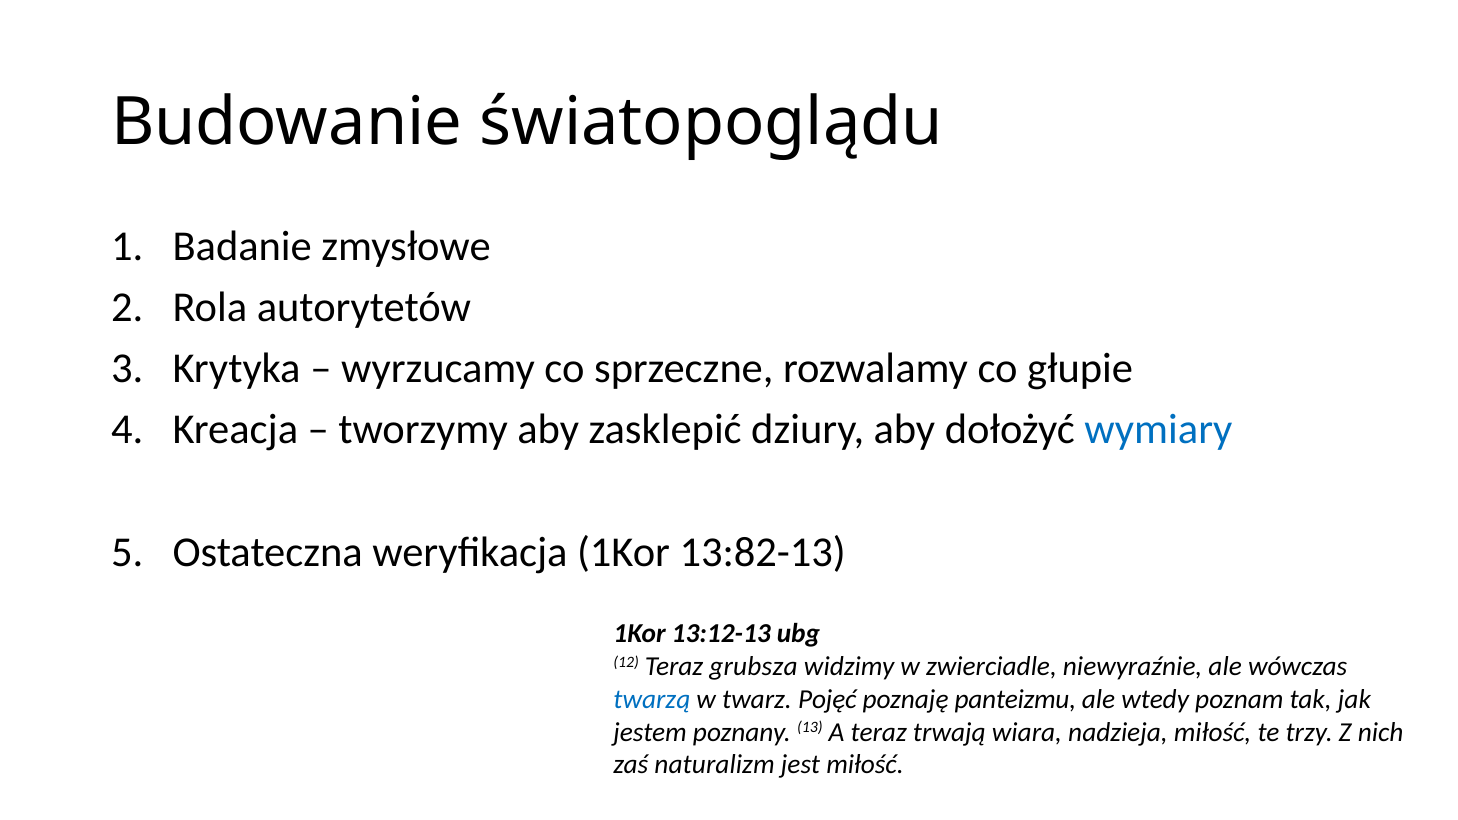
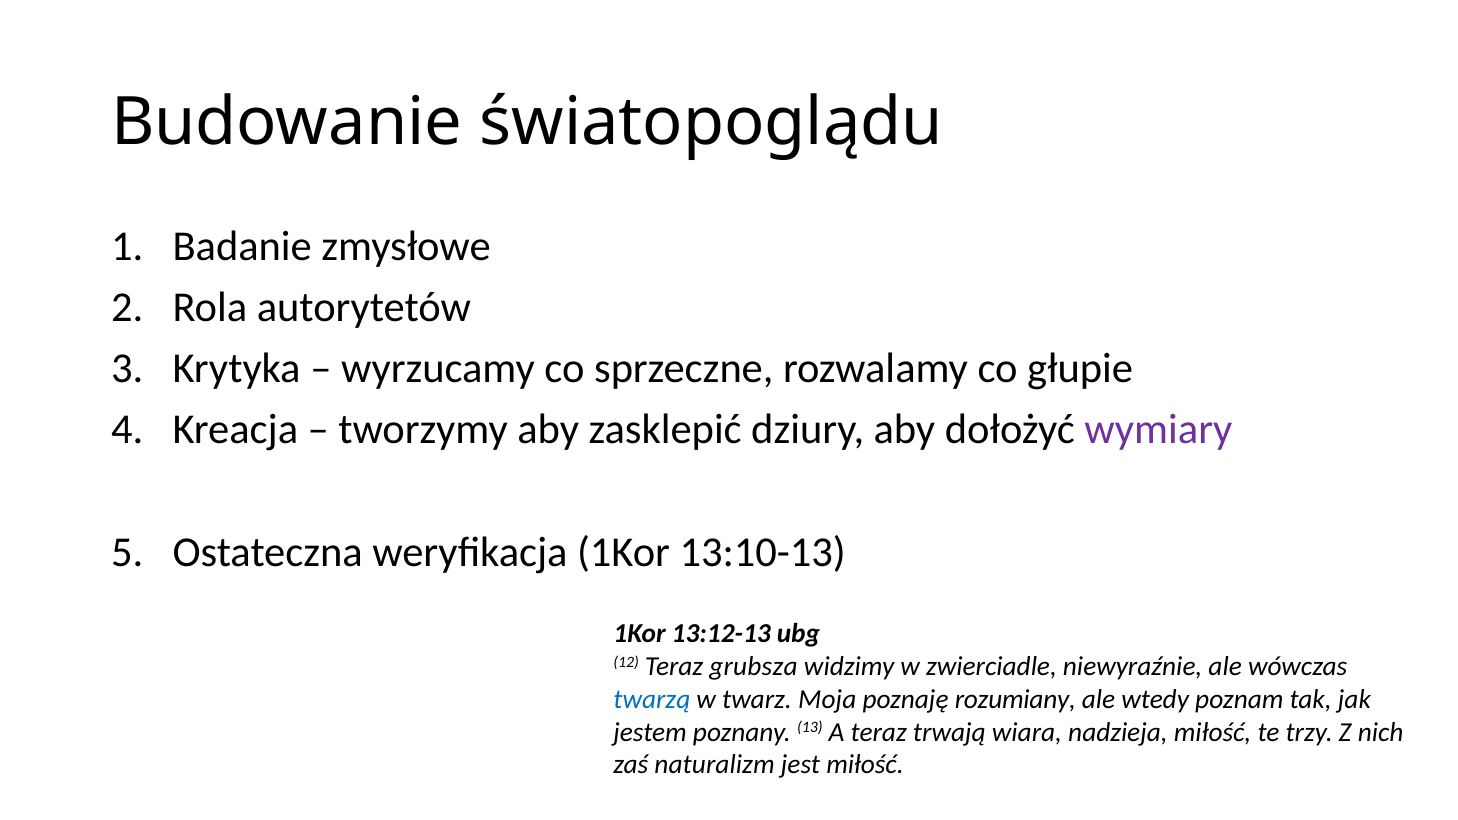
wymiary colour: blue -> purple
13:82-13: 13:82-13 -> 13:10-13
Pojęć: Pojęć -> Moja
panteizmu: panteizmu -> rozumiany
